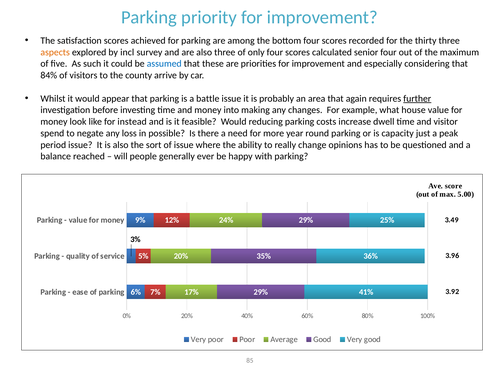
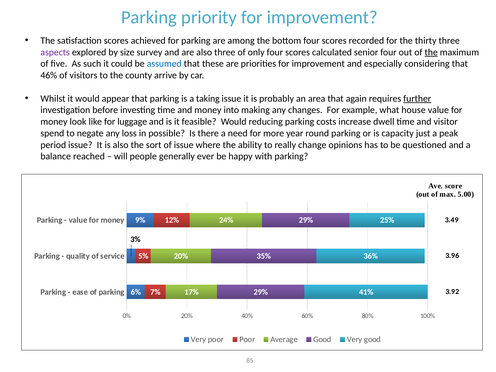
aspects colour: orange -> purple
incl: incl -> size
the at (431, 52) underline: none -> present
84%: 84% -> 46%
battle: battle -> taking
instead: instead -> luggage
